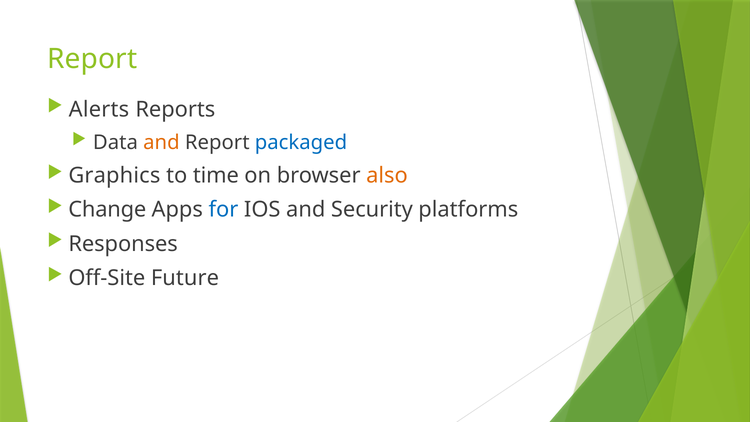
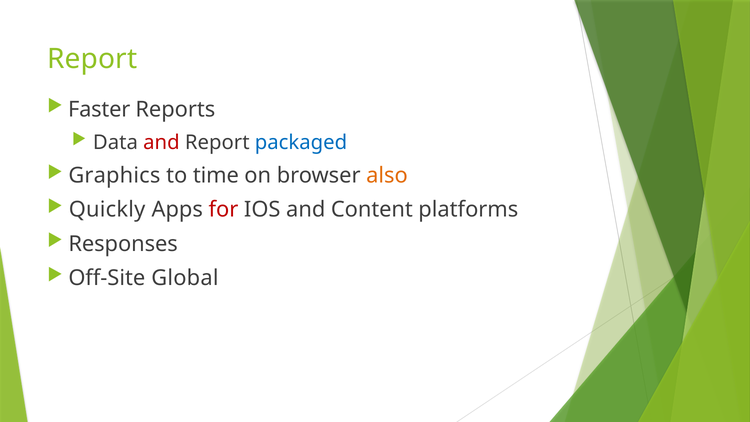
Alerts: Alerts -> Faster
and at (161, 142) colour: orange -> red
Change: Change -> Quickly
for colour: blue -> red
Security: Security -> Content
Future: Future -> Global
